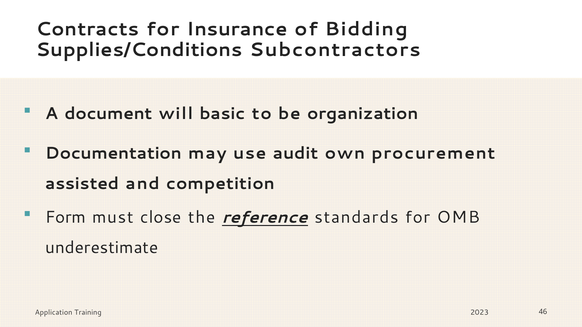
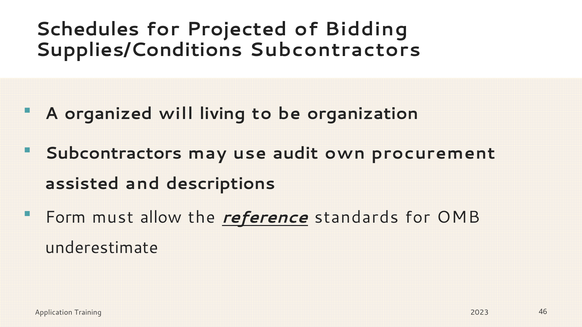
Contracts: Contracts -> Schedules
Insurance: Insurance -> Projected
document: document -> organized
basic: basic -> living
Documentation at (114, 153): Documentation -> Subcontractors
competition: competition -> descriptions
close: close -> allow
